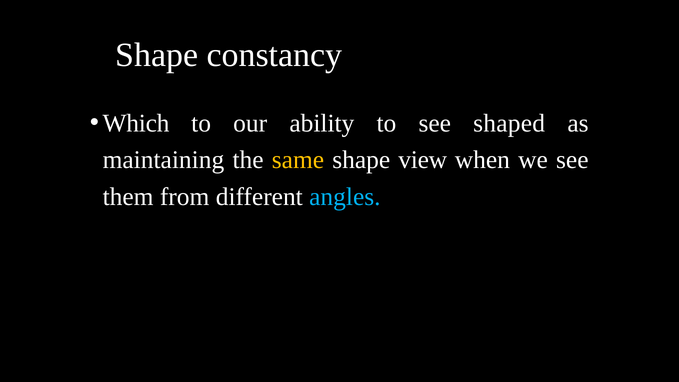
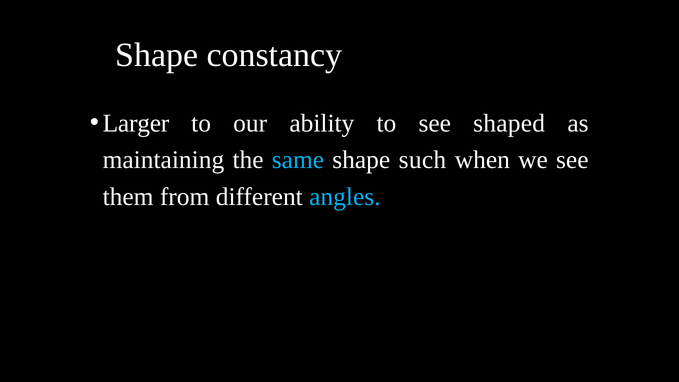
Which: Which -> Larger
same colour: yellow -> light blue
view: view -> such
